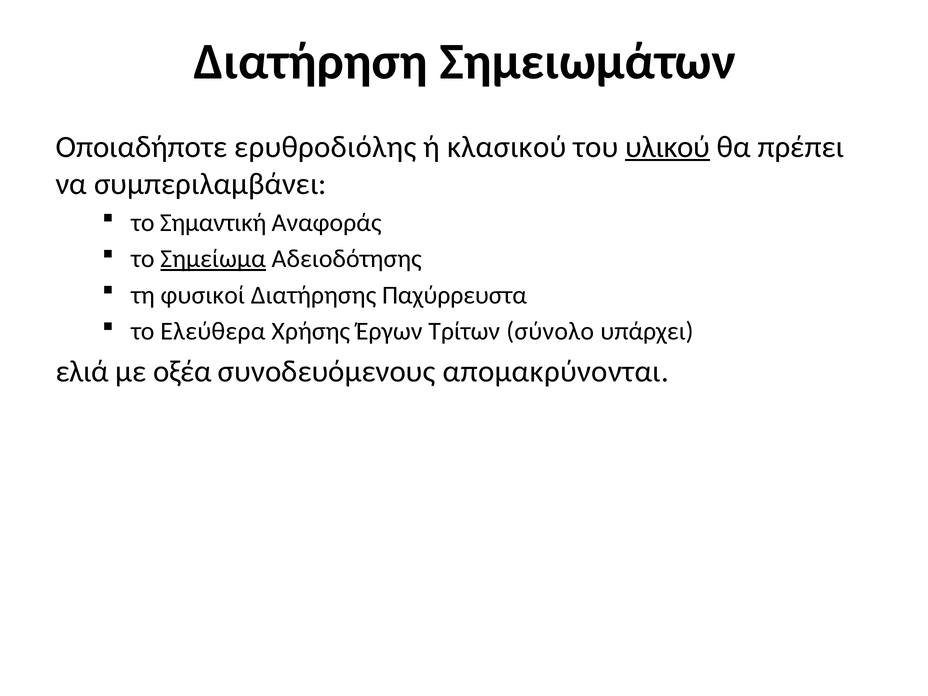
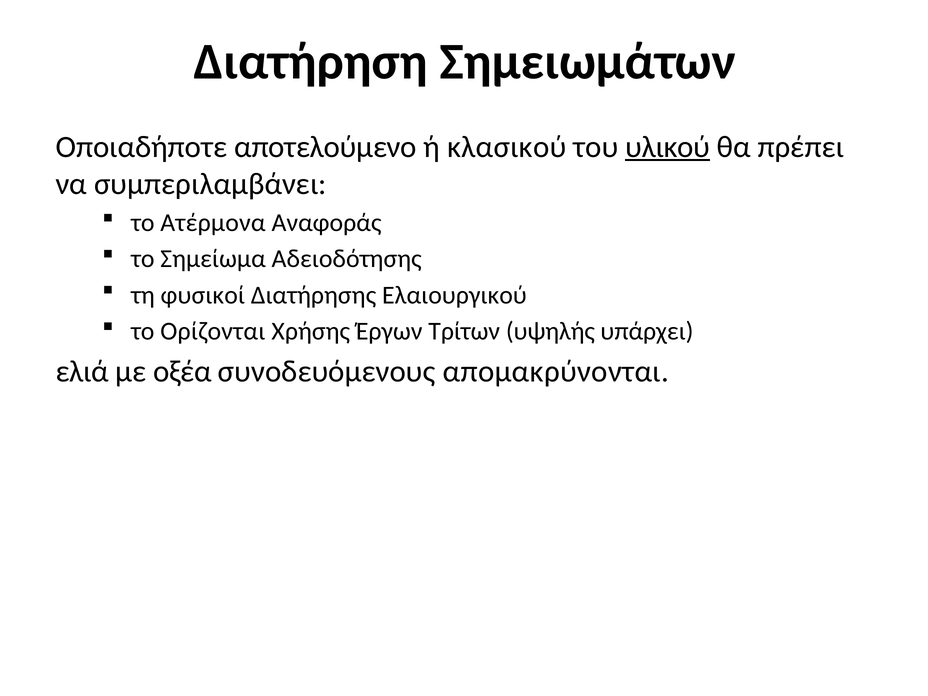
ερυθροδιόλης: ερυθροδιόλης -> αποτελούμενο
Σημαντική: Σημαντική -> Ατέρμονα
Σημείωμα underline: present -> none
Παχύρρευστα: Παχύρρευστα -> Ελαιουργικού
Ελεύθερα: Ελεύθερα -> Ορίζονται
σύνολο: σύνολο -> υψηλής
